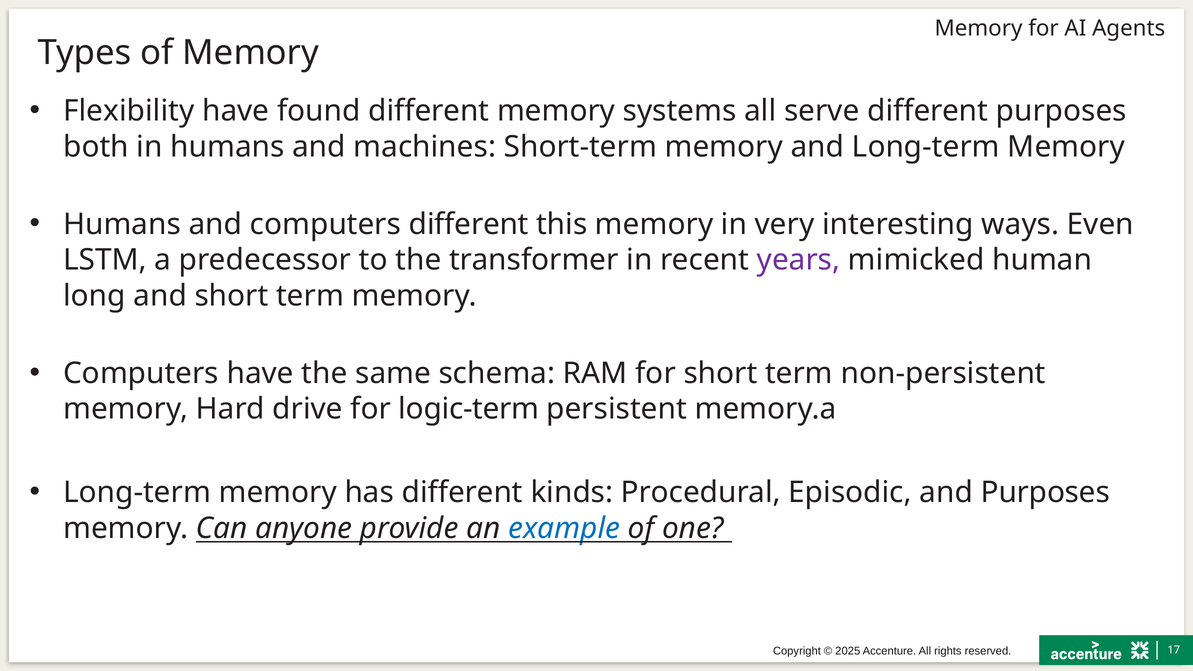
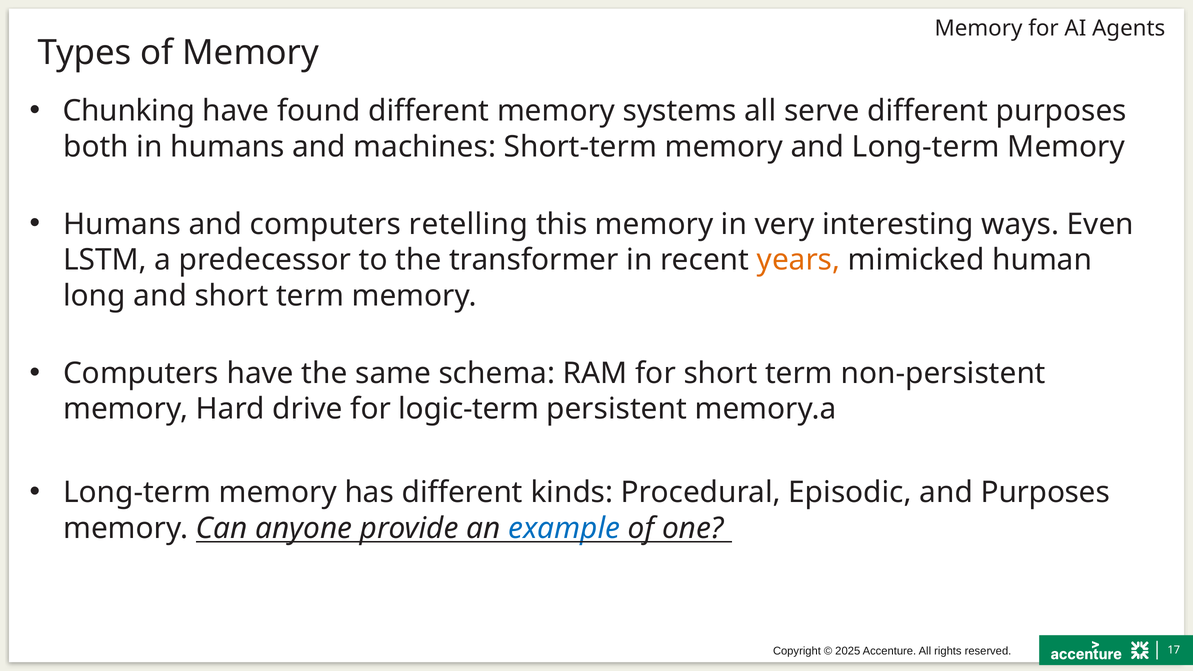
Flexibility: Flexibility -> Chunking
computers different: different -> retelling
years colour: purple -> orange
